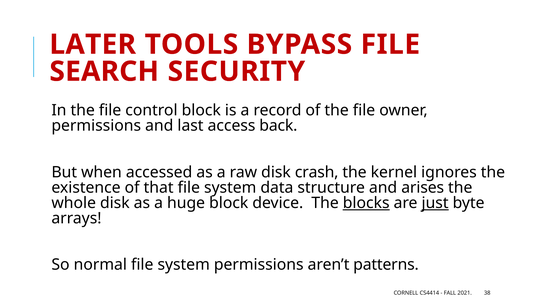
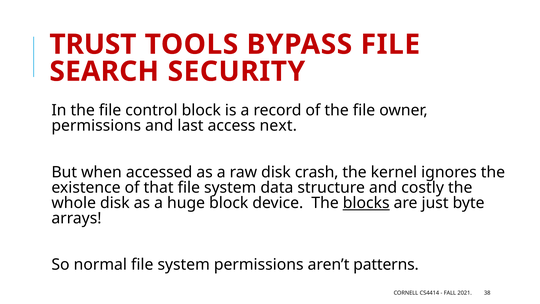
LATER: LATER -> TRUST
back: back -> next
arises: arises -> costly
just underline: present -> none
